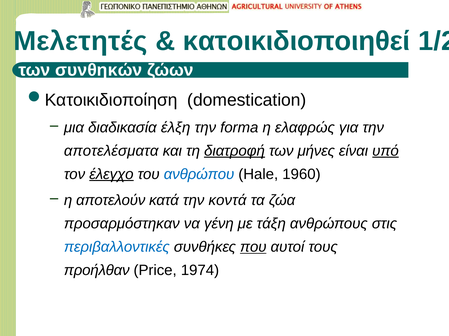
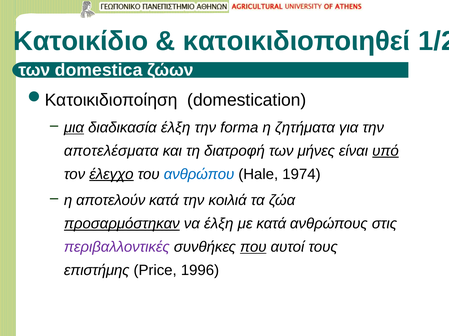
Μελετητές: Μελετητές -> Κατοικίδιο
συνθηκών: συνθηκών -> domestica
μια underline: none -> present
ελαφρώς: ελαφρώς -> ζητήματα
διατροφή underline: present -> none
1960: 1960 -> 1974
κοντά: κοντά -> κοιλιά
προσαρμόστηκαν underline: none -> present
να γένη: γένη -> έλξη
με τάξη: τάξη -> κατά
περιβαλλοντικές colour: blue -> purple
προήλθαν: προήλθαν -> επιστήμης
1974: 1974 -> 1996
